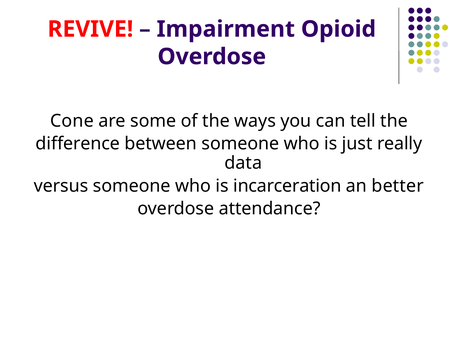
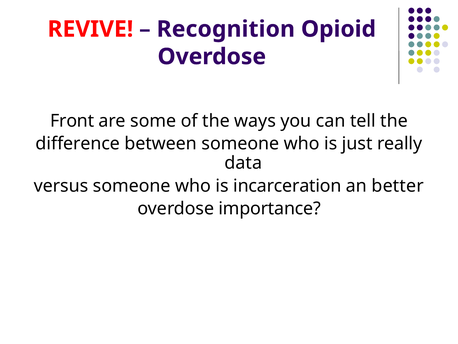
Impairment: Impairment -> Recognition
Cone: Cone -> Front
attendance: attendance -> importance
